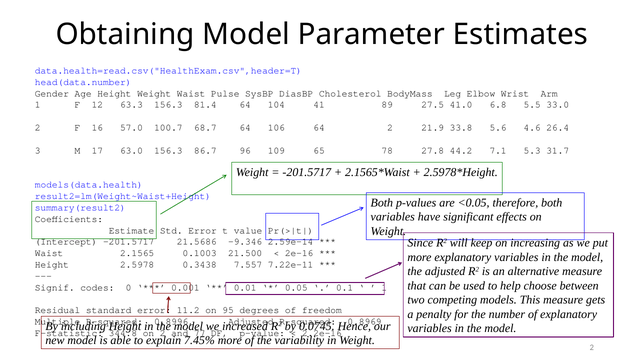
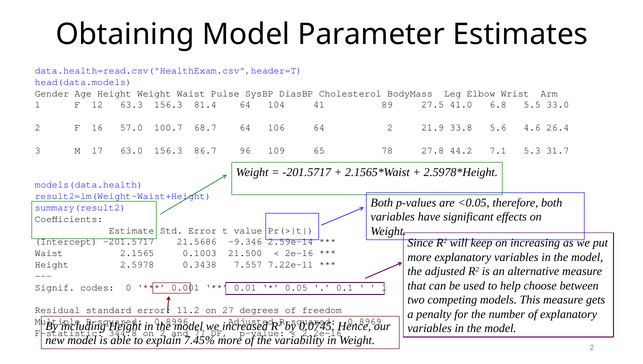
head(data.number: head(data.number -> head(data.models
95: 95 -> 27
